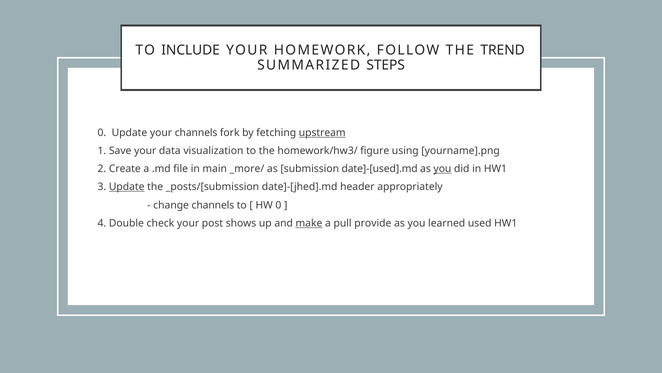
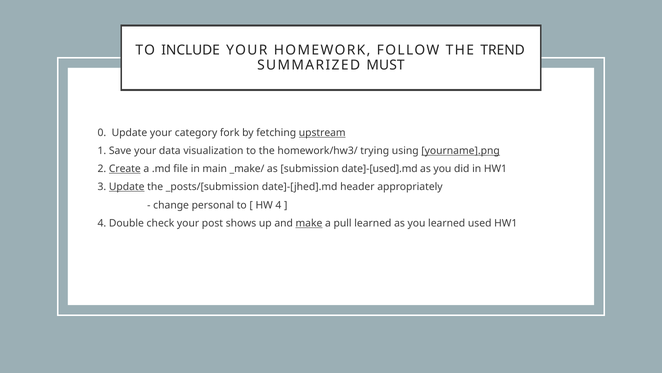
STEPS: STEPS -> MUST
your channels: channels -> category
figure: figure -> trying
yourname].png underline: none -> present
Create underline: none -> present
_more/: _more/ -> _make/
you at (442, 169) underline: present -> none
change channels: channels -> personal
HW 0: 0 -> 4
pull provide: provide -> learned
